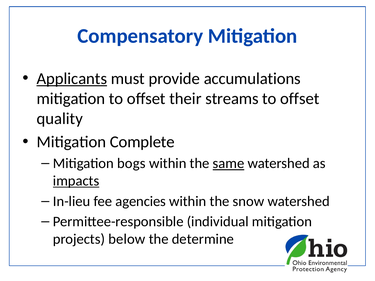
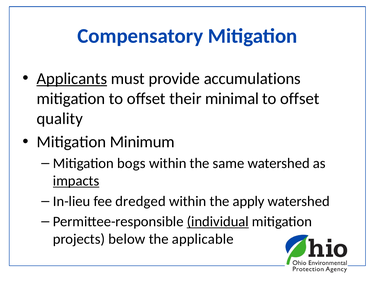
streams: streams -> minimal
Complete: Complete -> Minimum
same underline: present -> none
agencies: agencies -> dredged
snow: snow -> apply
individual underline: none -> present
determine: determine -> applicable
